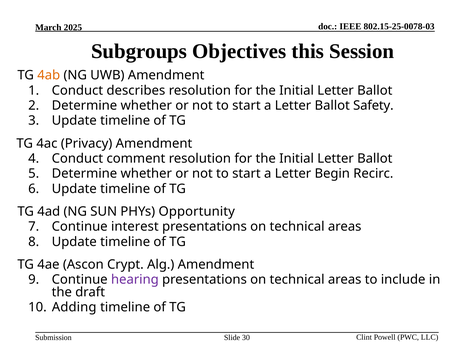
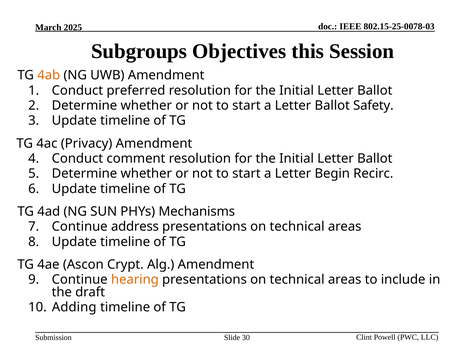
describes: describes -> preferred
Opportunity: Opportunity -> Mechanisms
interest: interest -> address
hearing colour: purple -> orange
